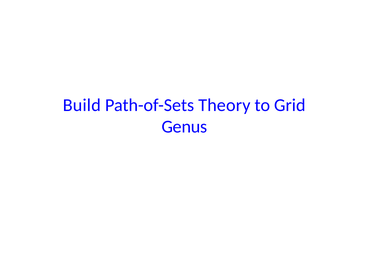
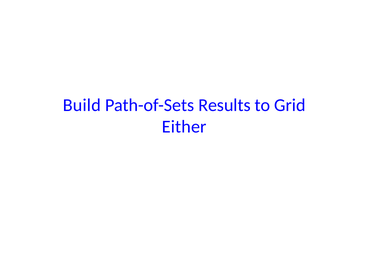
Theory: Theory -> Results
Genus: Genus -> Either
